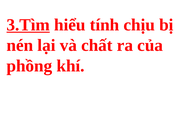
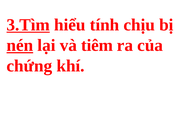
nén underline: none -> present
chất: chất -> tiêm
phồng: phồng -> chứng
